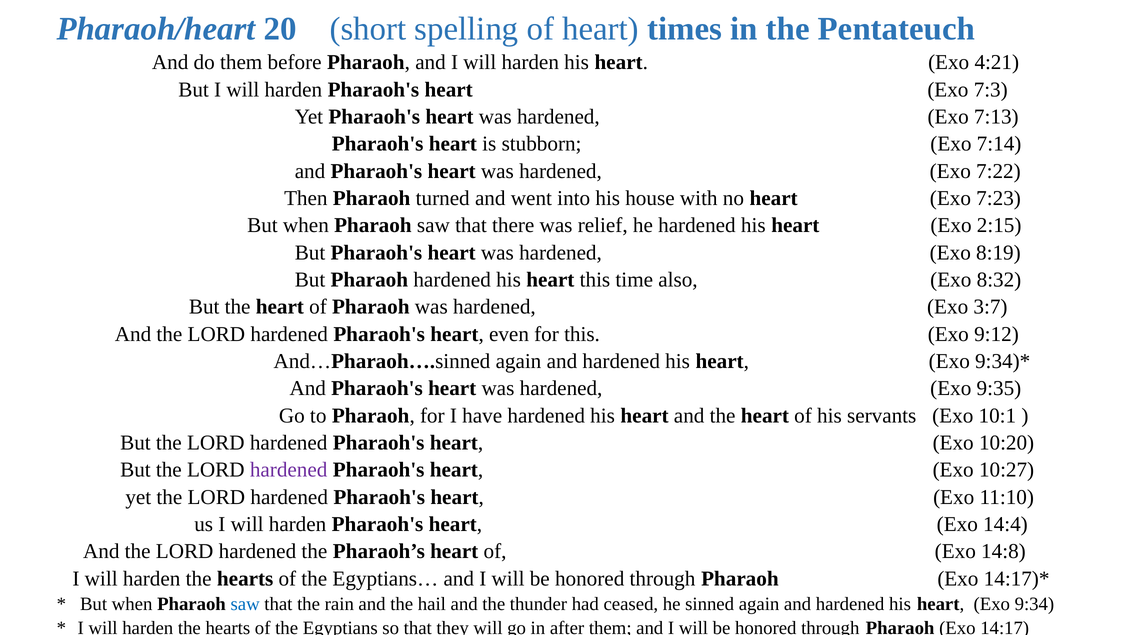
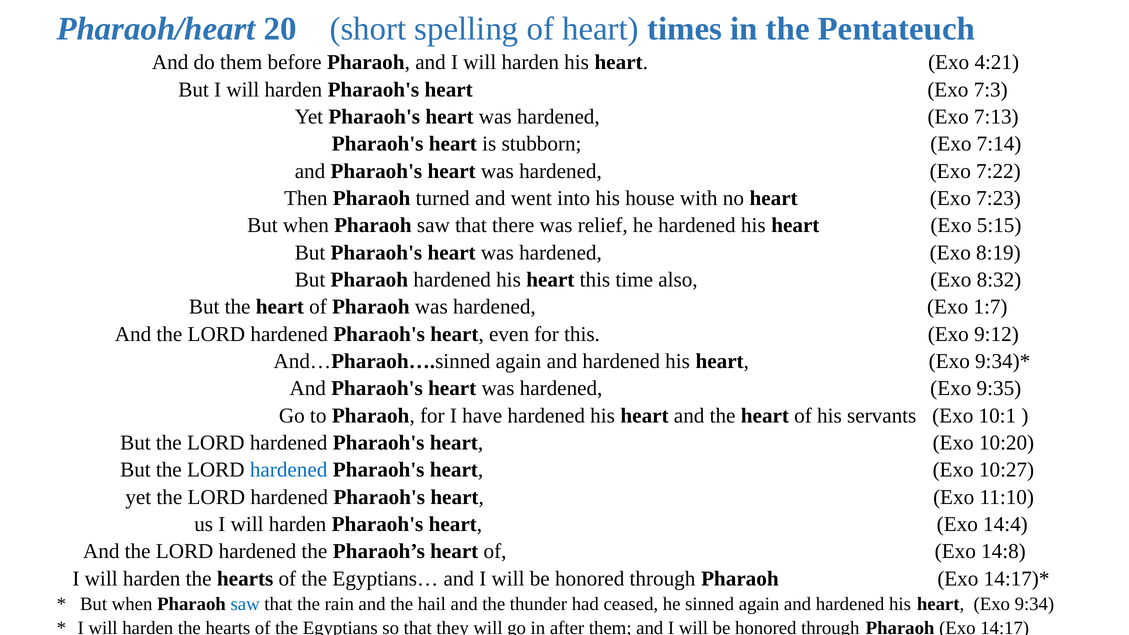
2:15: 2:15 -> 5:15
3:7: 3:7 -> 1:7
hardened at (289, 470) colour: purple -> blue
